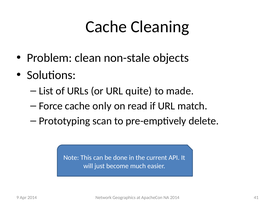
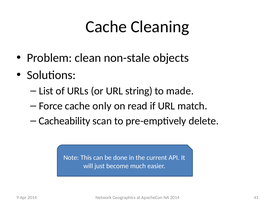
quite: quite -> string
Prototyping: Prototyping -> Cacheability
